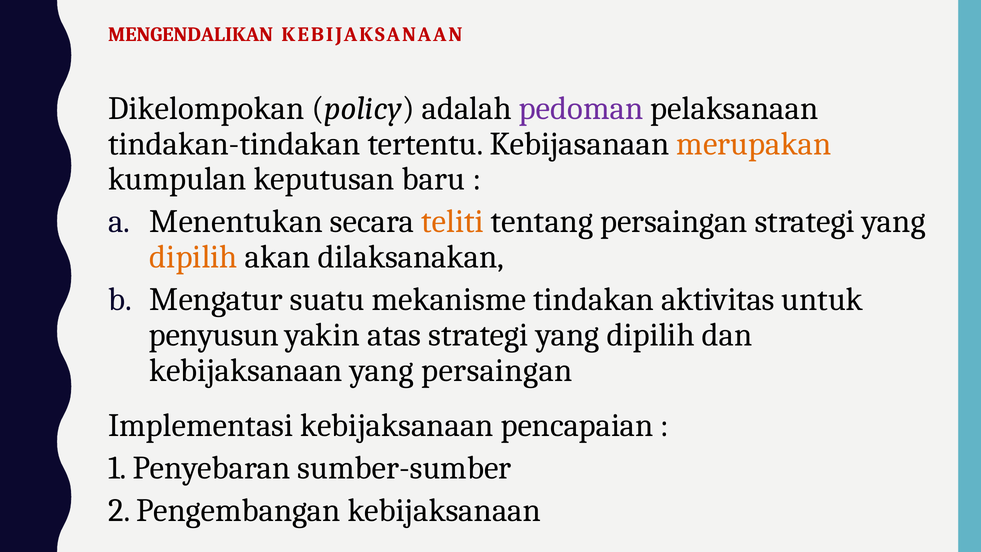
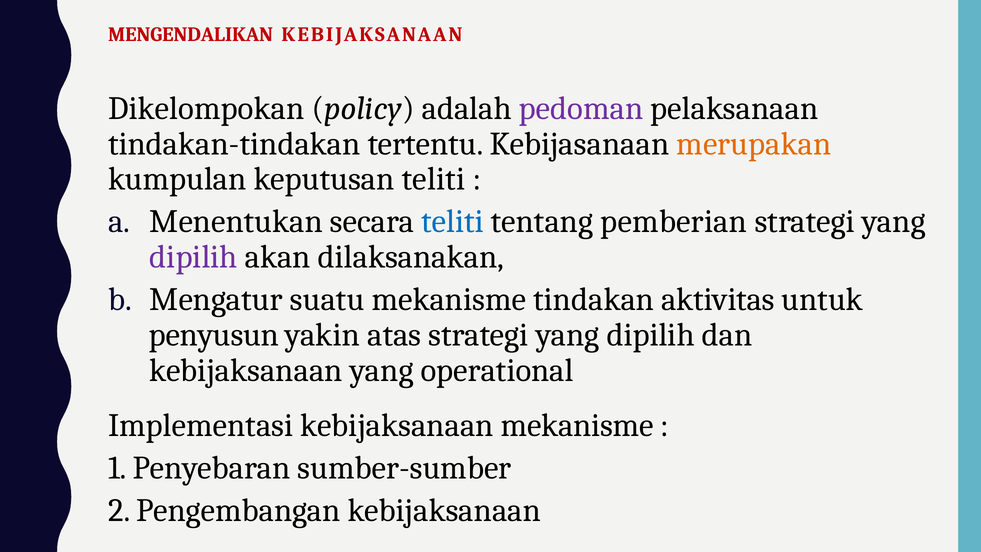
keputusan baru: baru -> teliti
teliti at (453, 222) colour: orange -> blue
tentang persaingan: persaingan -> pemberian
dipilih at (194, 257) colour: orange -> purple
yang persaingan: persaingan -> operational
kebijaksanaan pencapaian: pencapaian -> mekanisme
